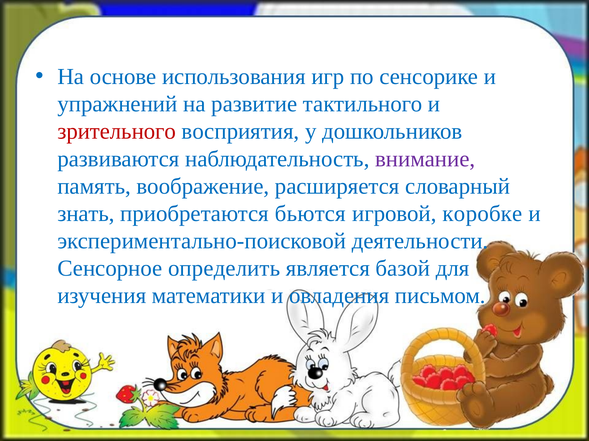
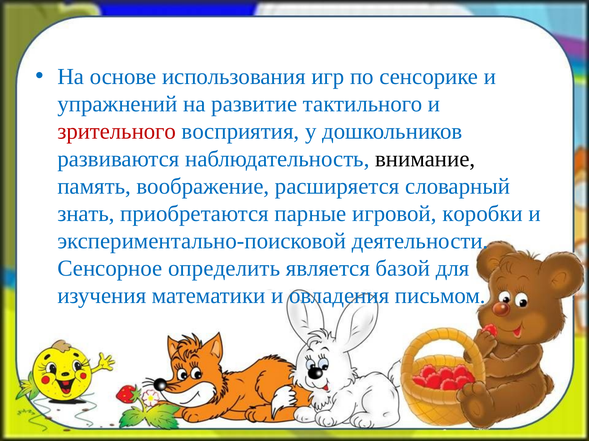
внимание colour: purple -> black
бьются: бьются -> парные
коробке: коробке -> коробки
